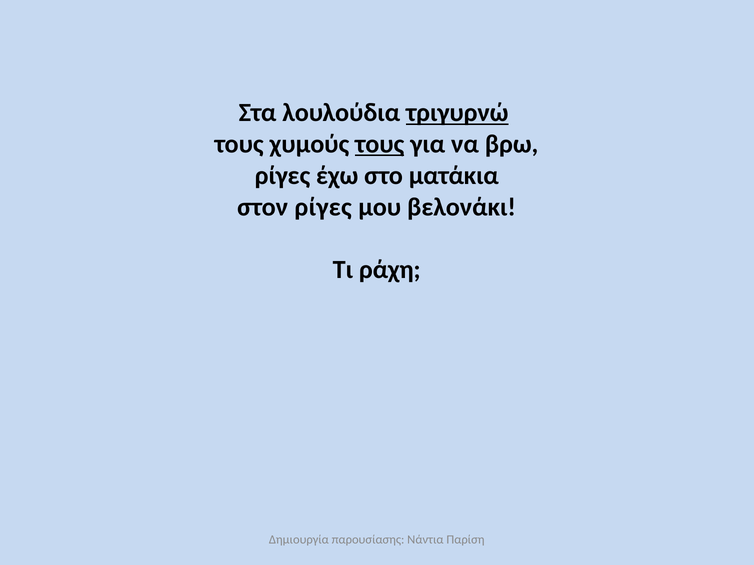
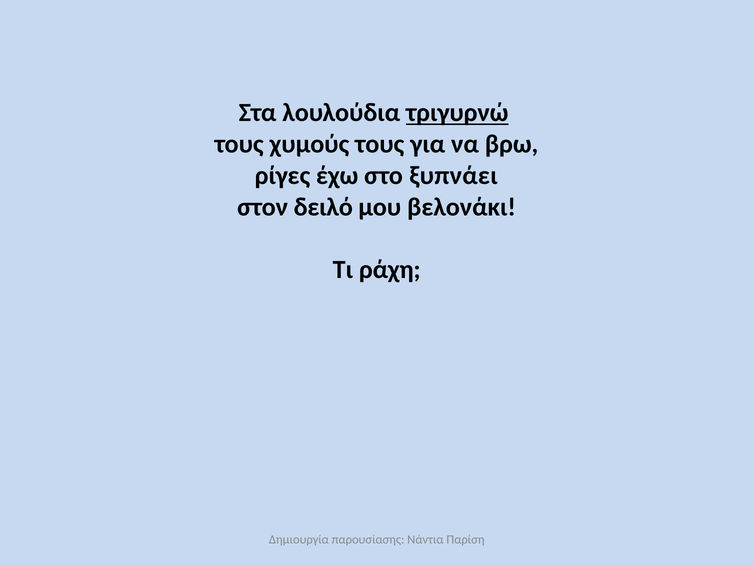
τους at (380, 144) underline: present -> none
ματάκια: ματάκια -> ξυπνάει
στον ρίγες: ρίγες -> δειλό
